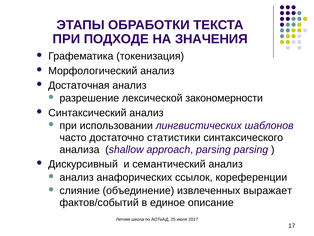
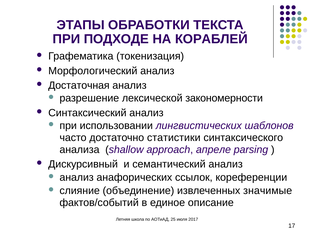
ЗНАЧЕНИЯ: ЗНАЧЕНИЯ -> КОРАБЛЕЙ
approach parsing: parsing -> апреле
выражает: выражает -> значимые
